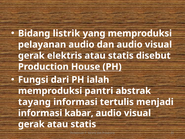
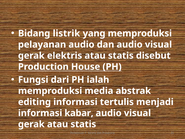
pantri: pantri -> media
tayang: tayang -> editing
